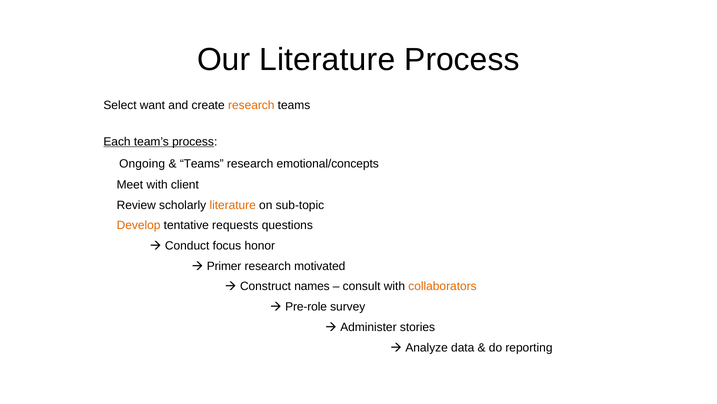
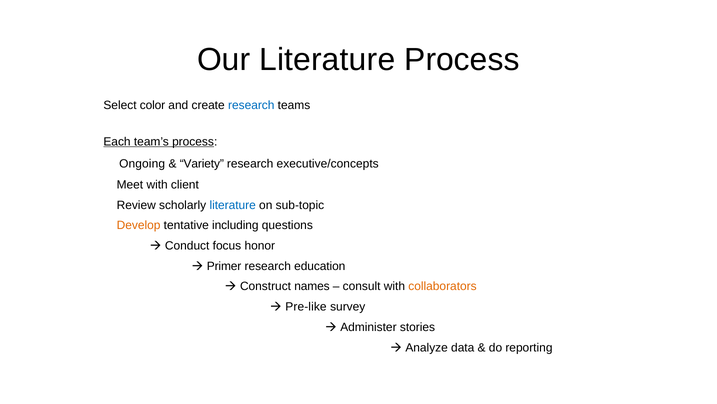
want: want -> color
research at (251, 105) colour: orange -> blue
Teams at (202, 164): Teams -> Variety
emotional/concepts: emotional/concepts -> executive/concepts
literature at (233, 205) colour: orange -> blue
requests: requests -> including
motivated: motivated -> education
Pre-role: Pre-role -> Pre-like
